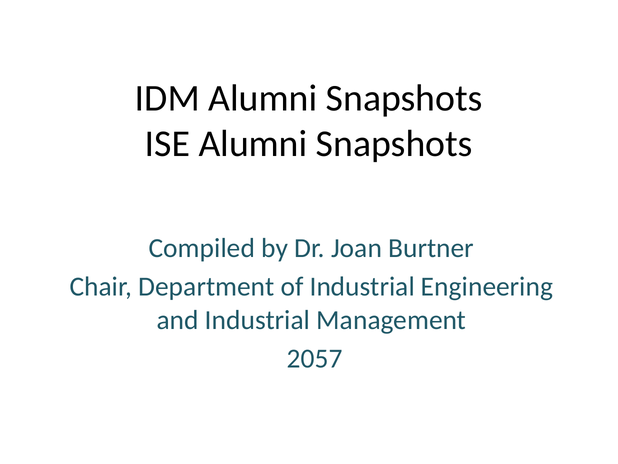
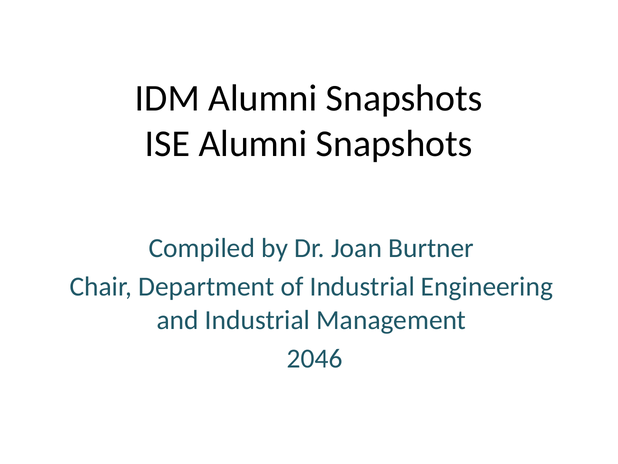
2057: 2057 -> 2046
